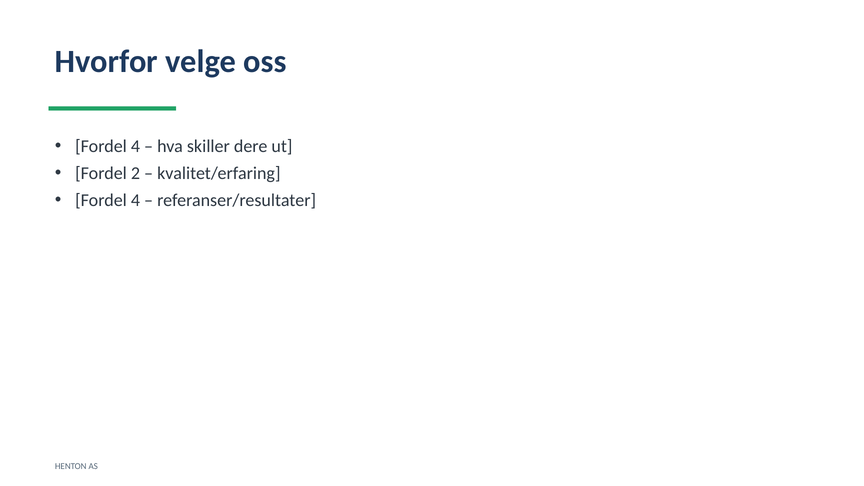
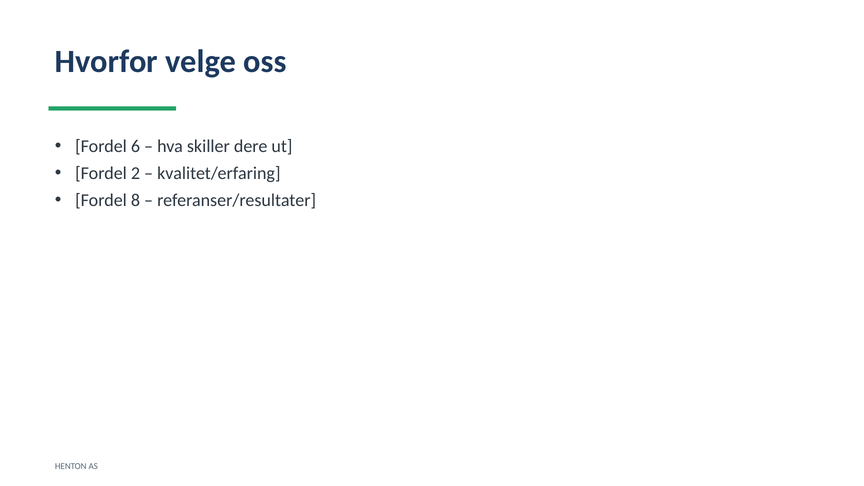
4 at (135, 146): 4 -> 6
4 at (135, 200): 4 -> 8
